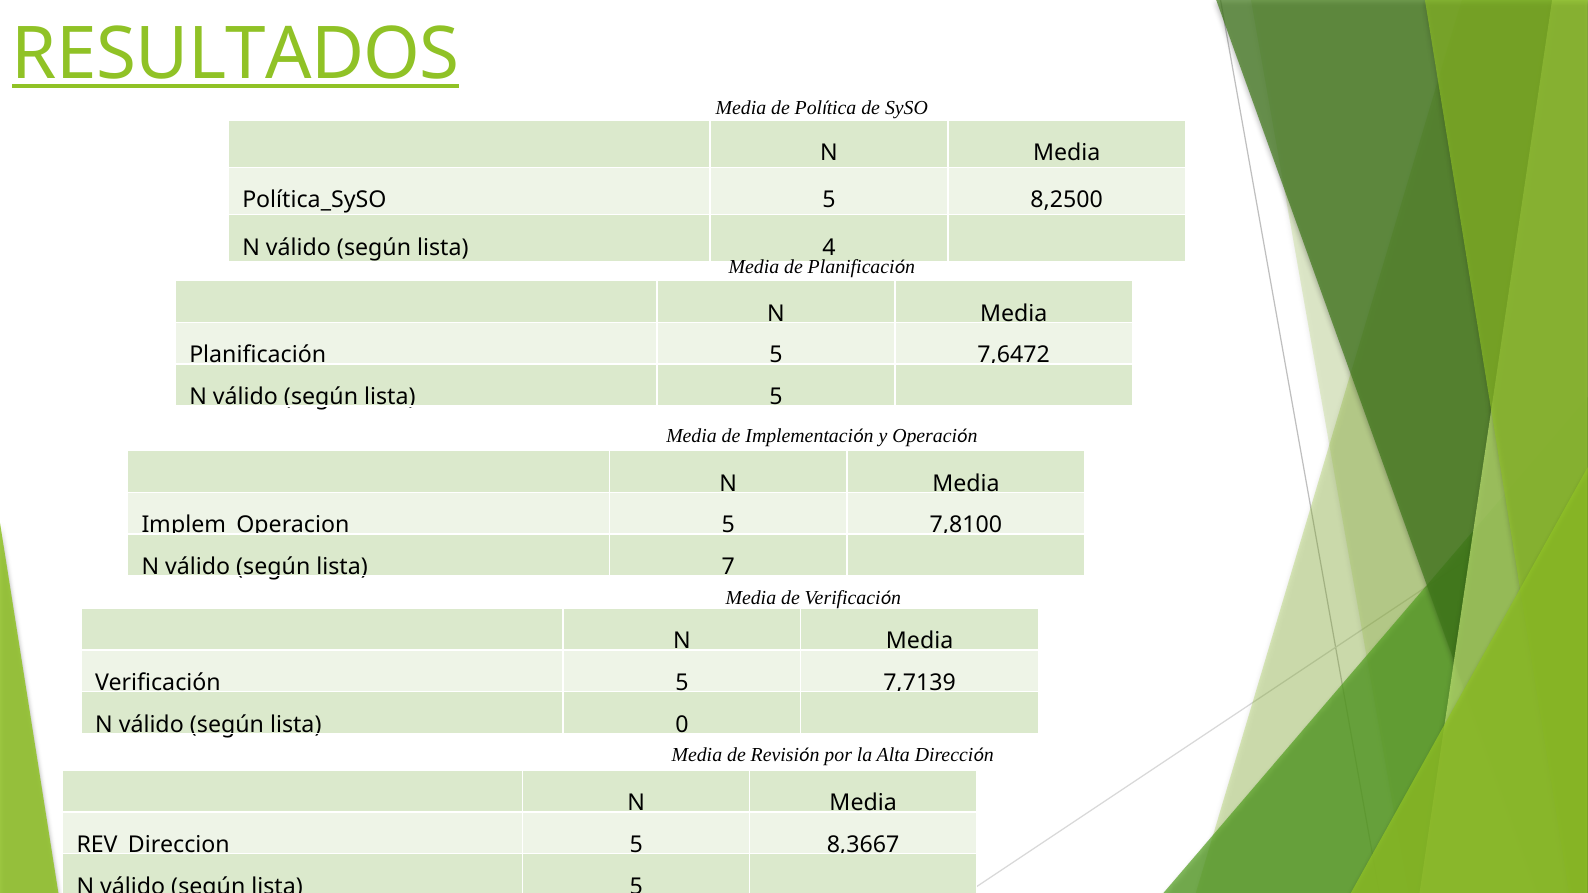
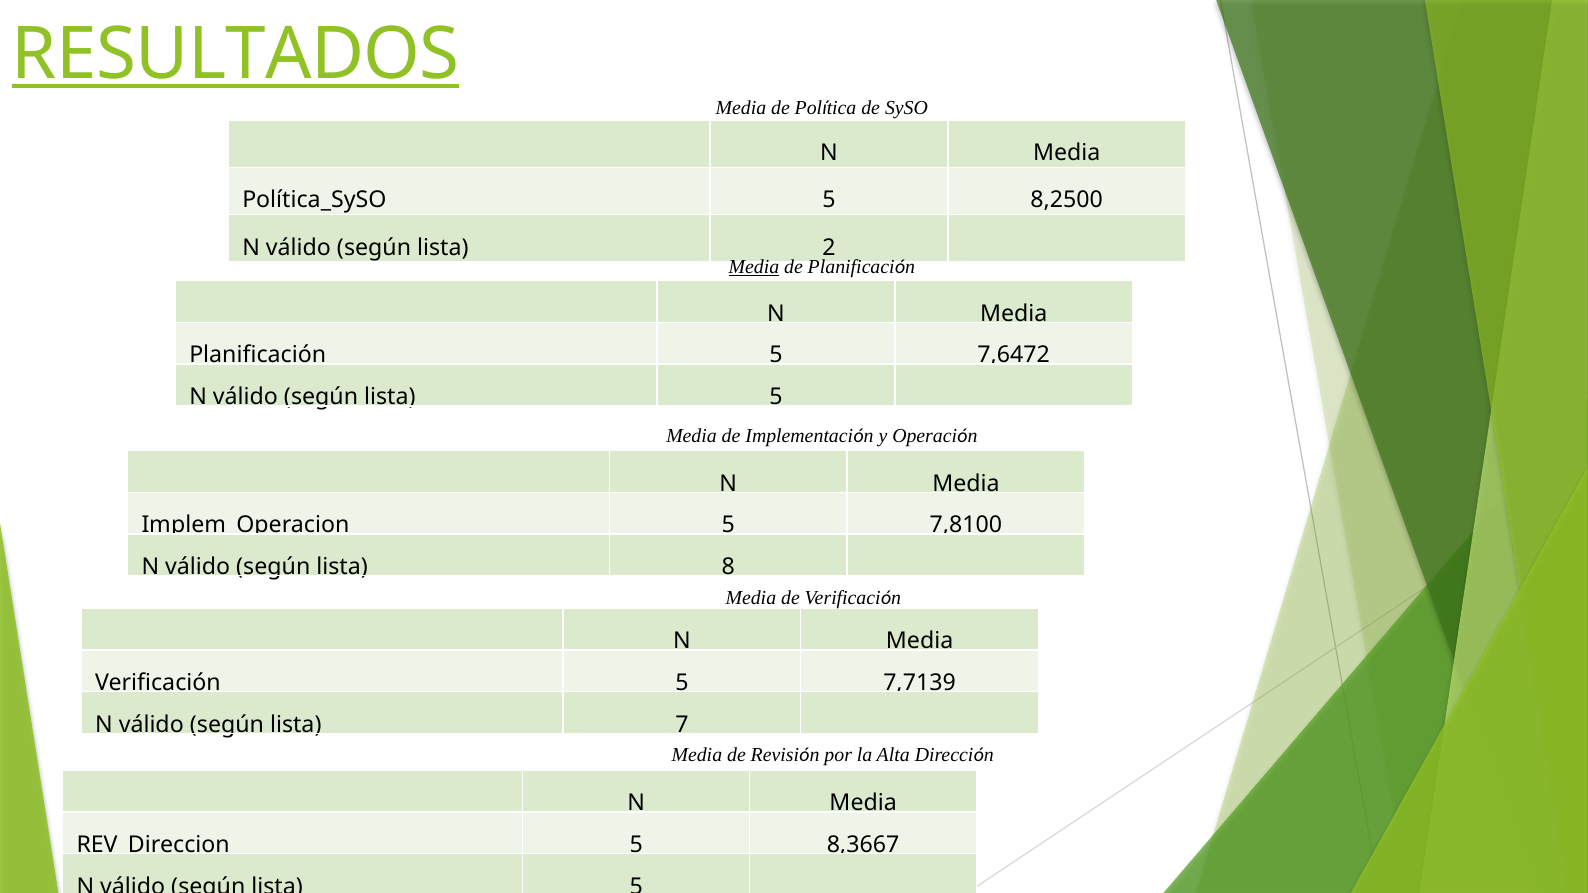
4: 4 -> 2
Media at (754, 267) underline: none -> present
7: 7 -> 8
0: 0 -> 7
